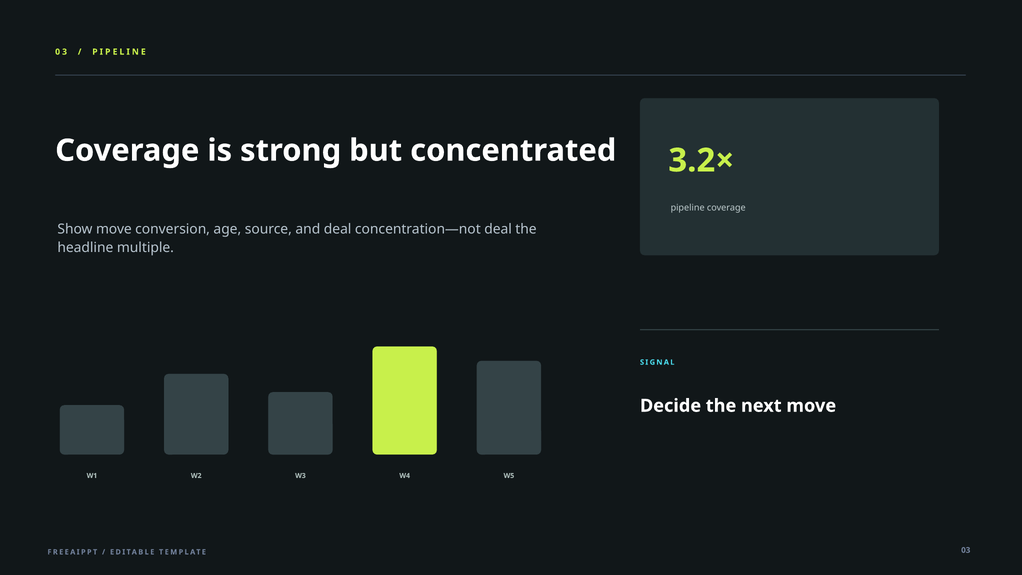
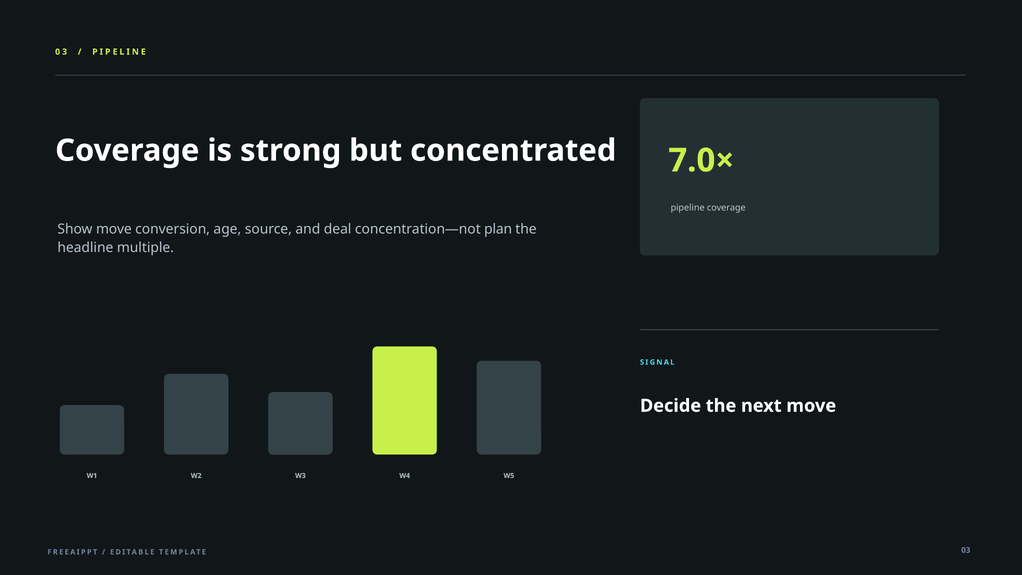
3.2×: 3.2× -> 7.0×
concentration—not deal: deal -> plan
